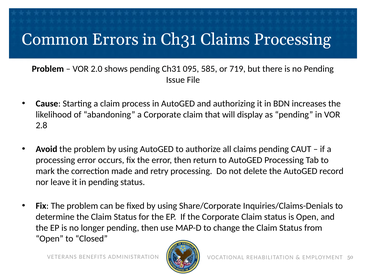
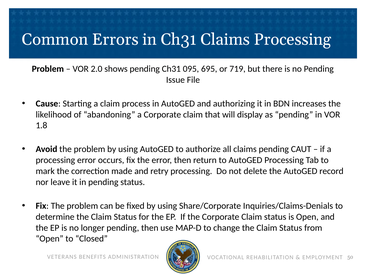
585: 585 -> 695
2.8: 2.8 -> 1.8
